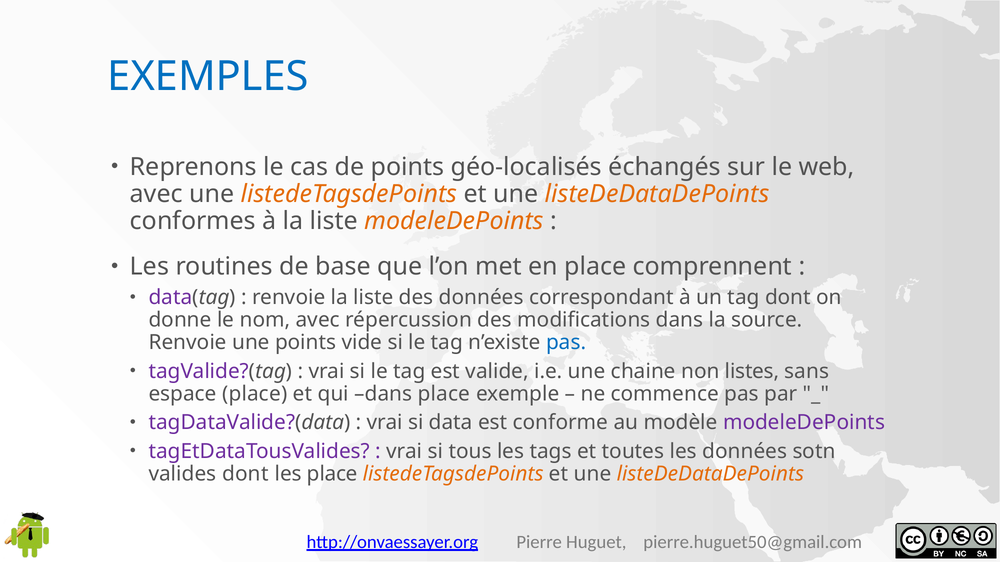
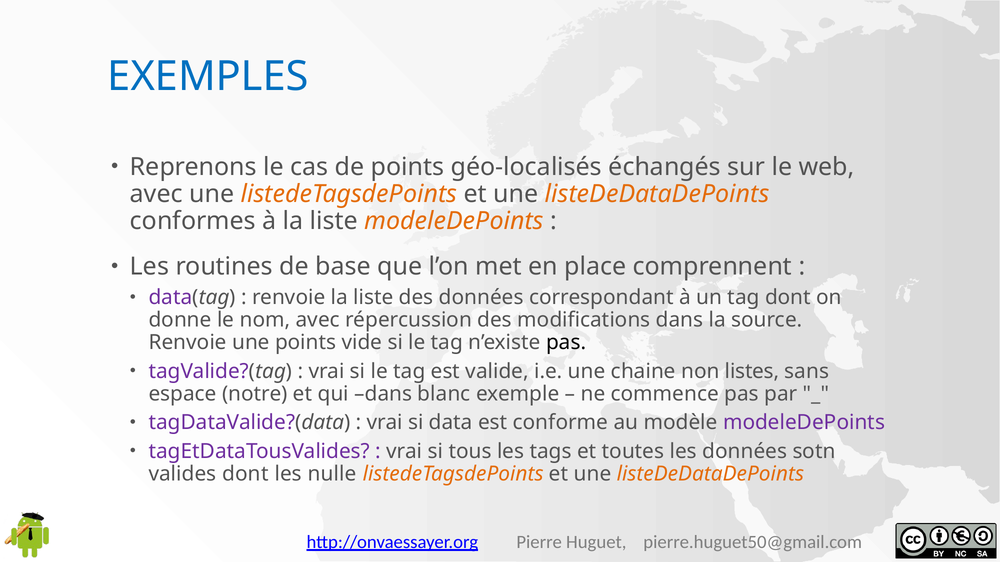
pas at (566, 343) colour: blue -> black
espace place: place -> notre
dans place: place -> blanc
les place: place -> nulle
